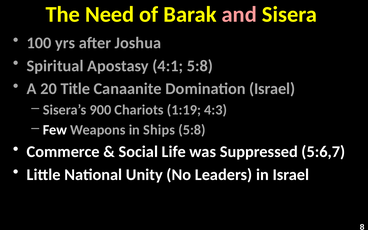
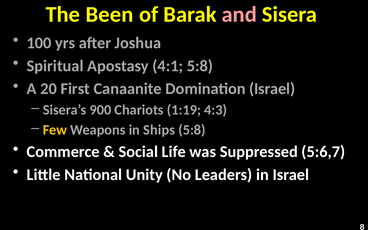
Need: Need -> Been
Title: Title -> First
Few colour: white -> yellow
